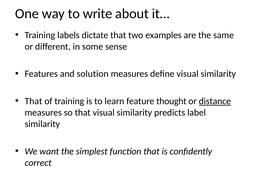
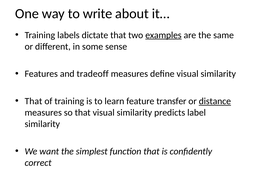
examples underline: none -> present
solution: solution -> tradeoff
thought: thought -> transfer
